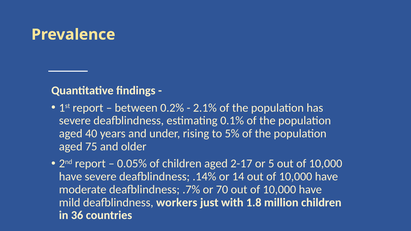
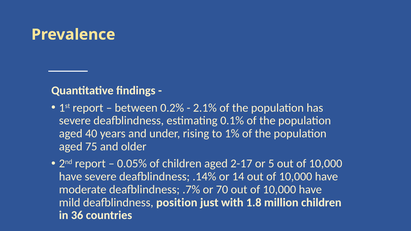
5%: 5% -> 1%
workers: workers -> position
